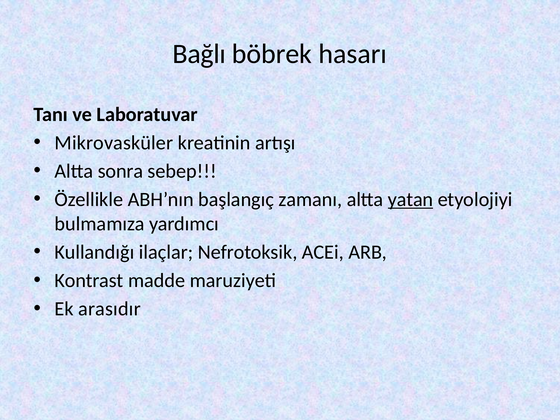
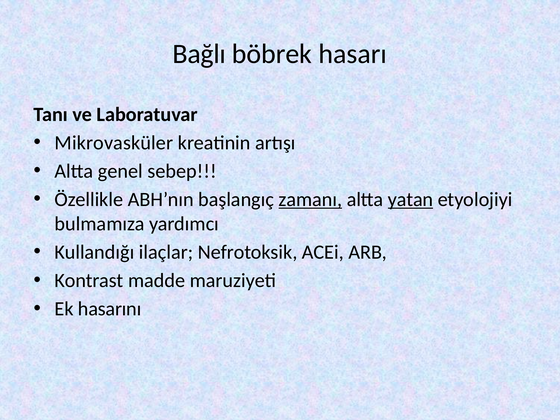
sonra: sonra -> genel
zamanı underline: none -> present
arasıdır: arasıdır -> hasarını
